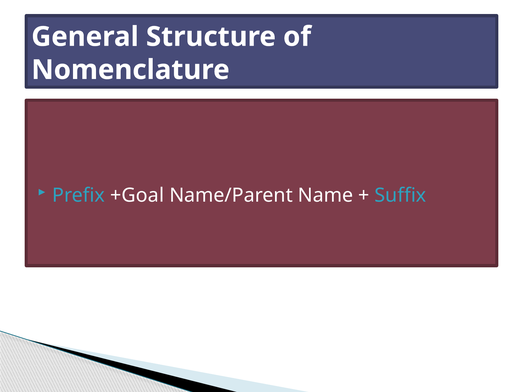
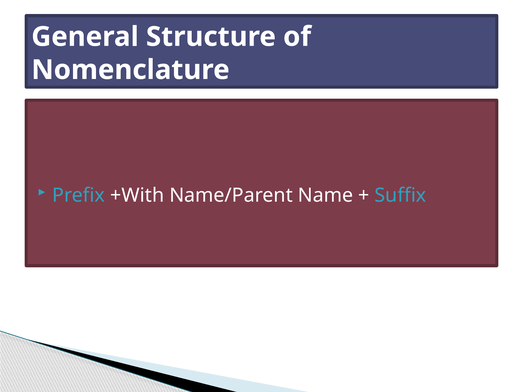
+Goal: +Goal -> +With
